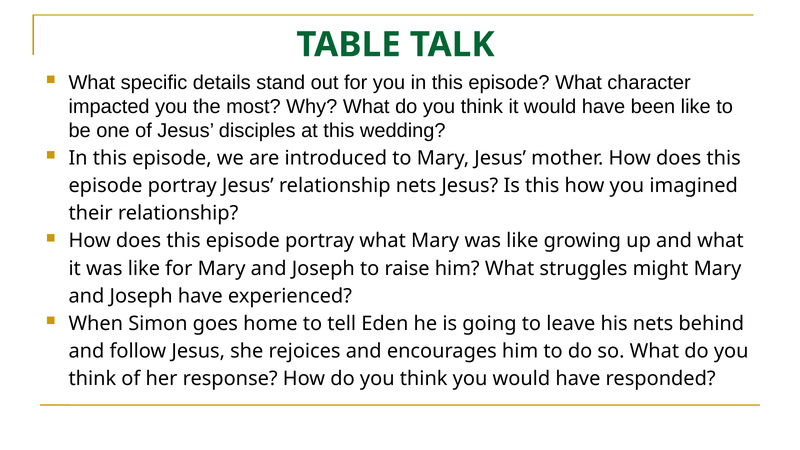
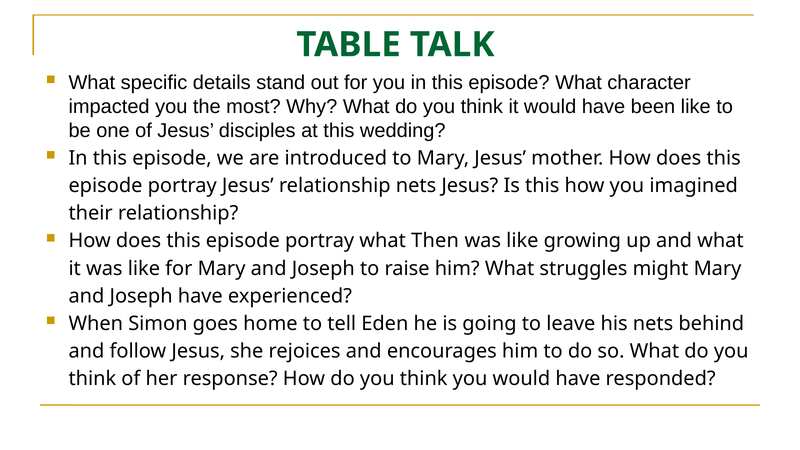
what Mary: Mary -> Then
